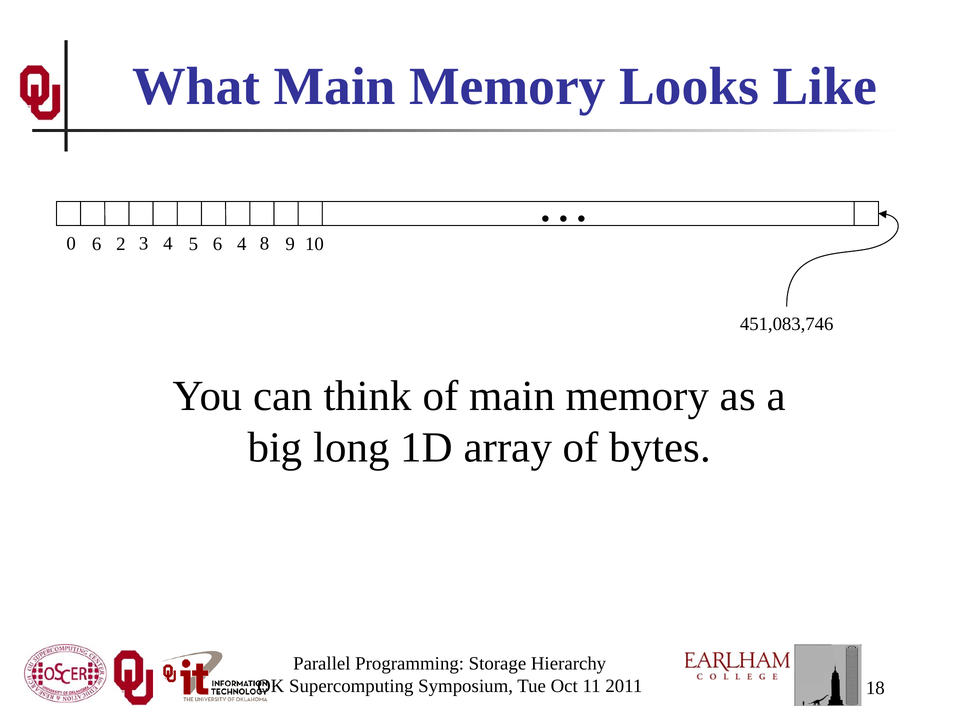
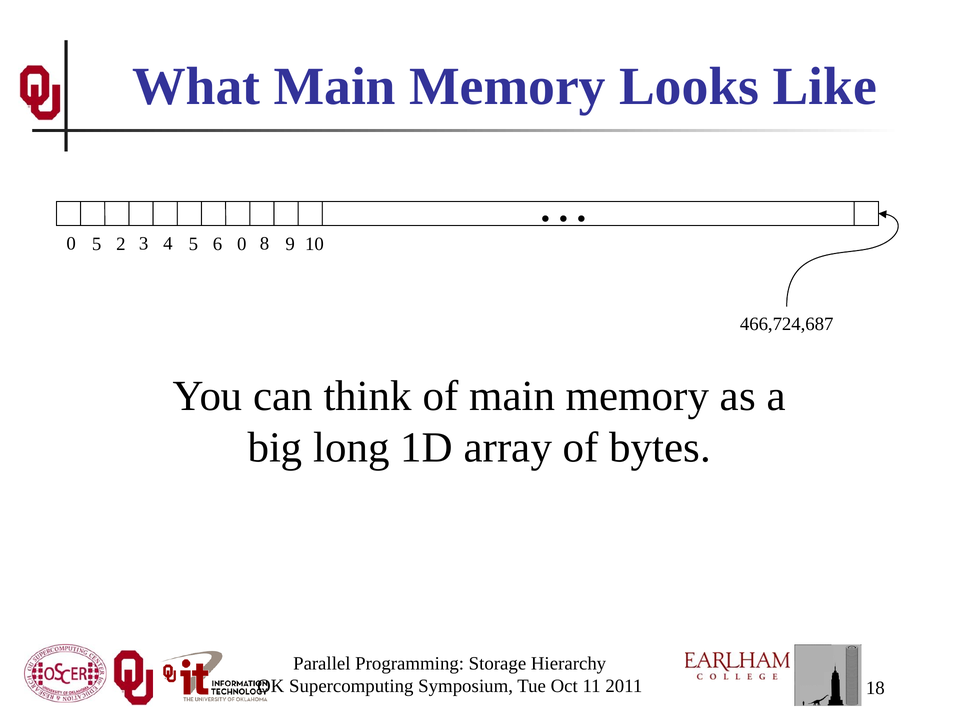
0 6: 6 -> 5
6 4: 4 -> 0
451,083,746: 451,083,746 -> 466,724,687
